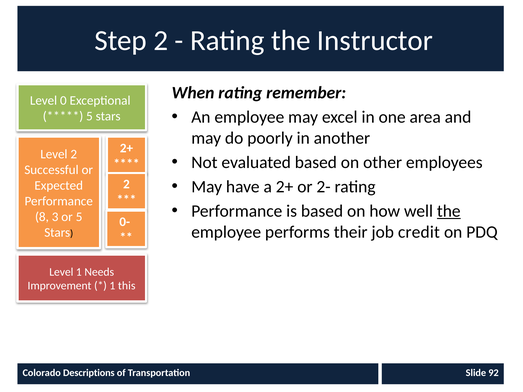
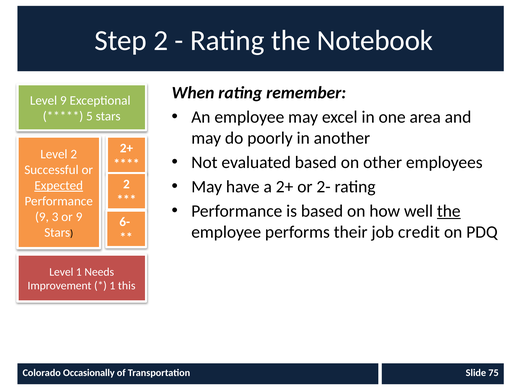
Instructor: Instructor -> Notebook
Level 0: 0 -> 9
Expected underline: none -> present
8 at (42, 217): 8 -> 9
or 5: 5 -> 9
0-: 0- -> 6-
Descriptions: Descriptions -> Occasionally
92: 92 -> 75
